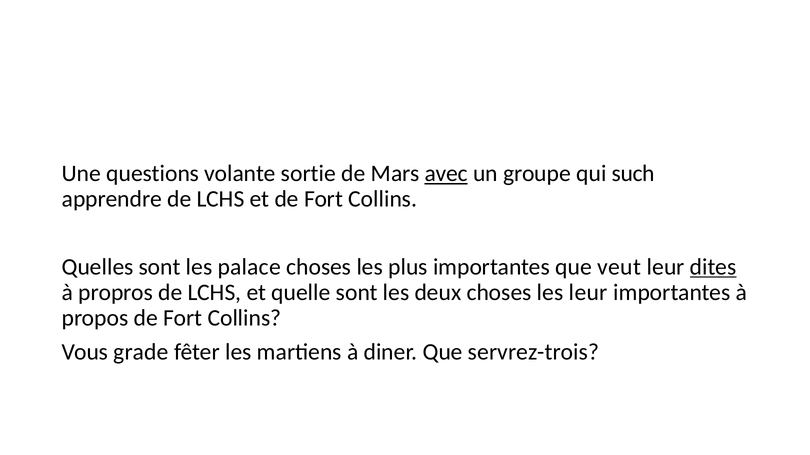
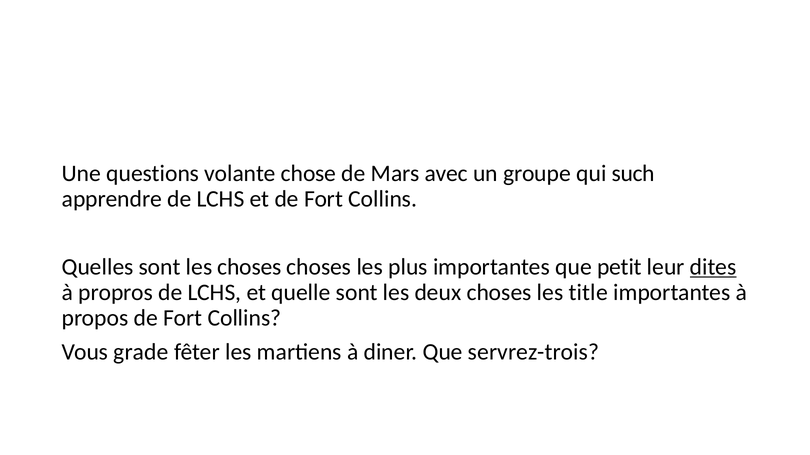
sortie: sortie -> chose
avec underline: present -> none
les palace: palace -> choses
veut: veut -> petit
les leur: leur -> title
